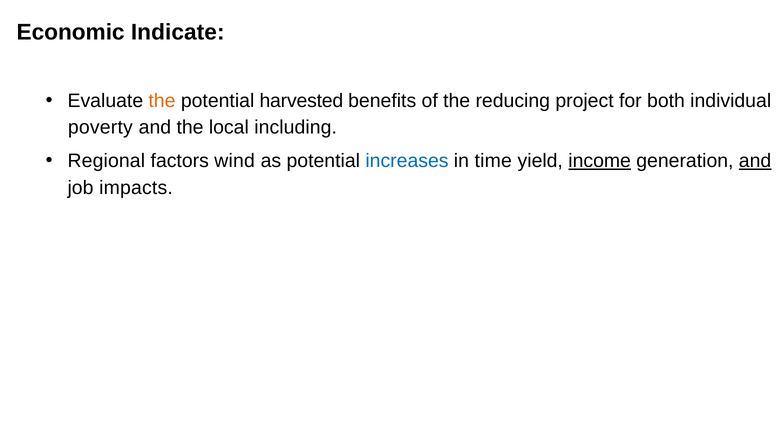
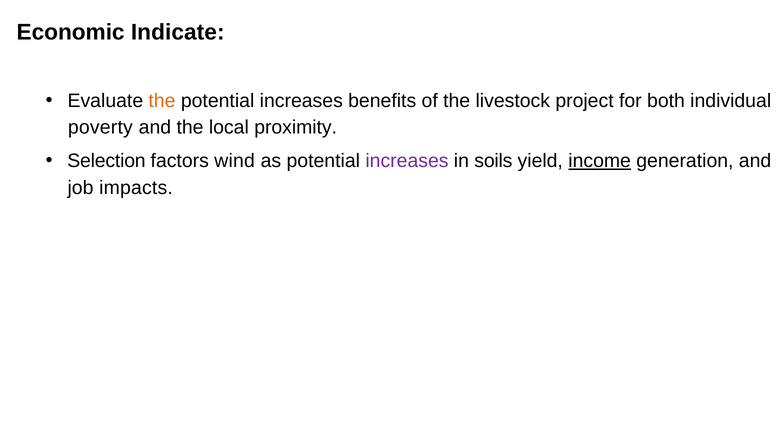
harvested at (301, 101): harvested -> increases
reducing: reducing -> livestock
including: including -> proximity
Regional: Regional -> Selection
increases at (407, 161) colour: blue -> purple
time: time -> soils
and at (755, 161) underline: present -> none
